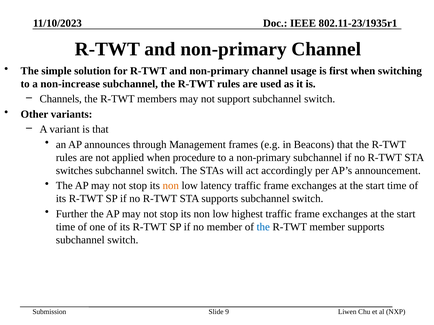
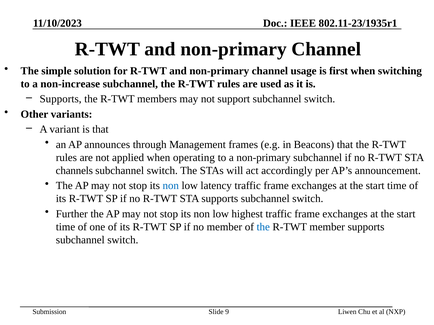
Channels at (61, 99): Channels -> Supports
procedure: procedure -> operating
switches: switches -> channels
non at (171, 186) colour: orange -> blue
